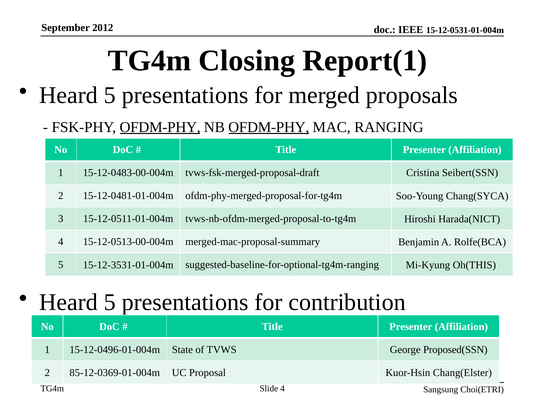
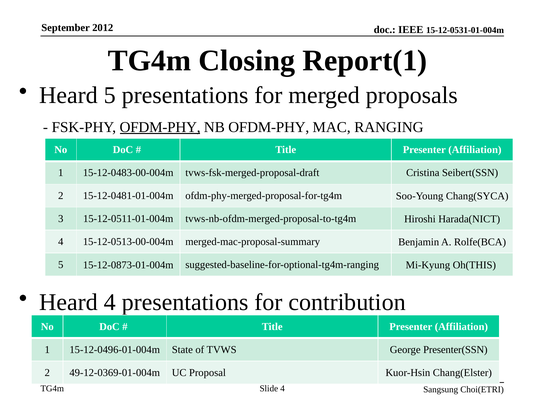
OFDM-PHY at (269, 127) underline: present -> none
15-12-3531-01-004m: 15-12-3531-01-004m -> 15-12-0873-01-004m
5 at (110, 302): 5 -> 4
Proposed(SSN: Proposed(SSN -> Presenter(SSN
85-12-0369-01-004m: 85-12-0369-01-004m -> 49-12-0369-01-004m
